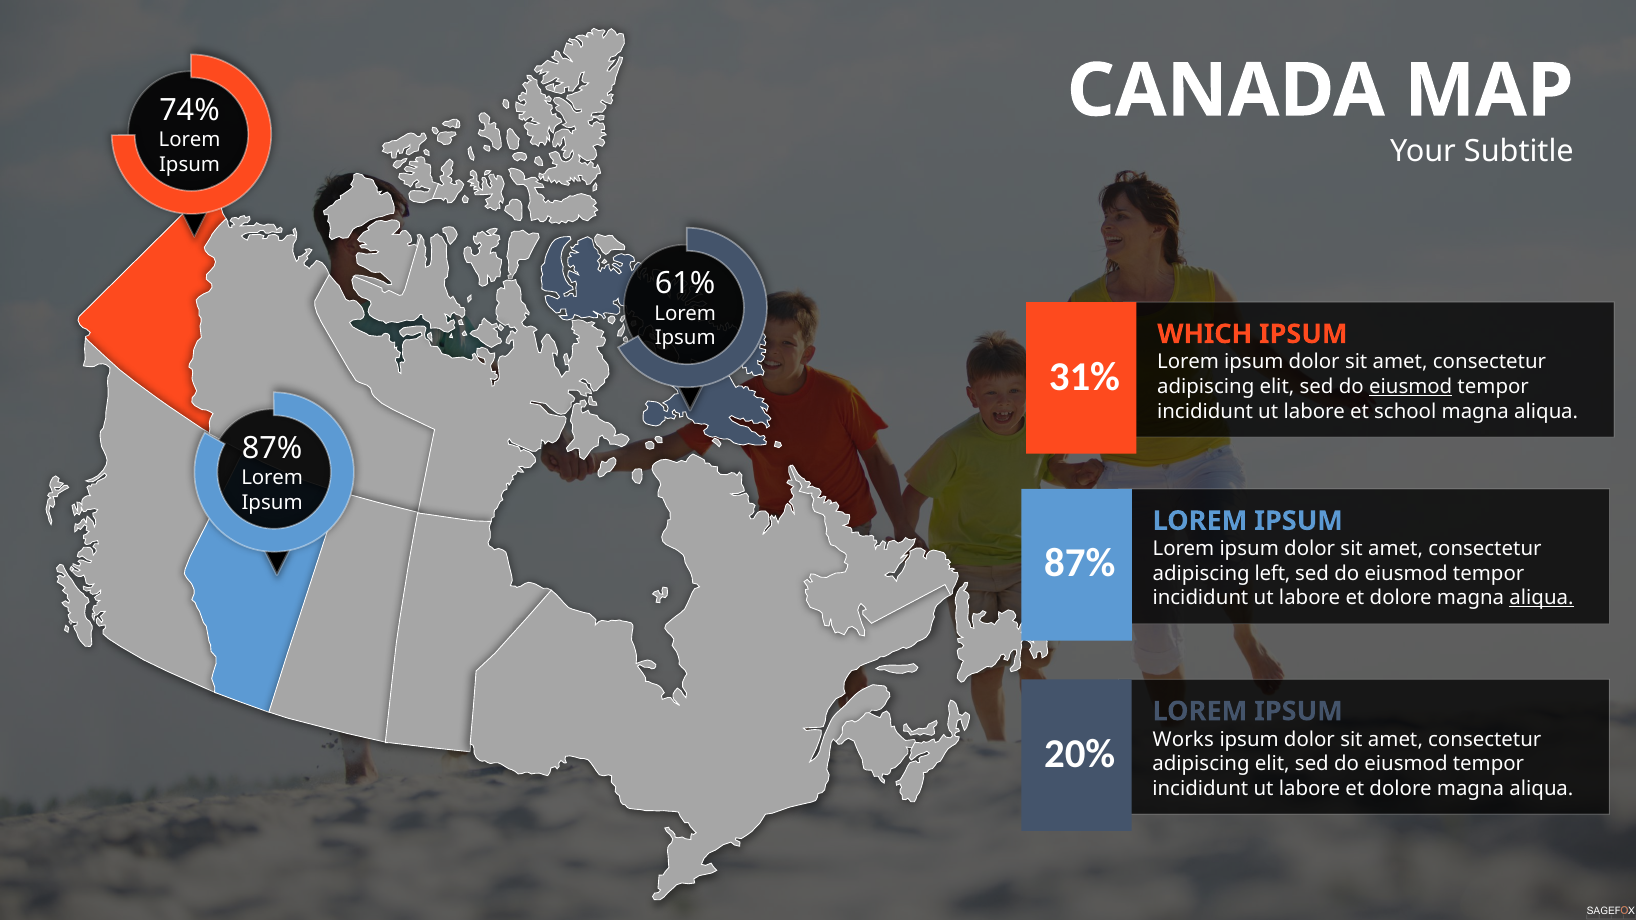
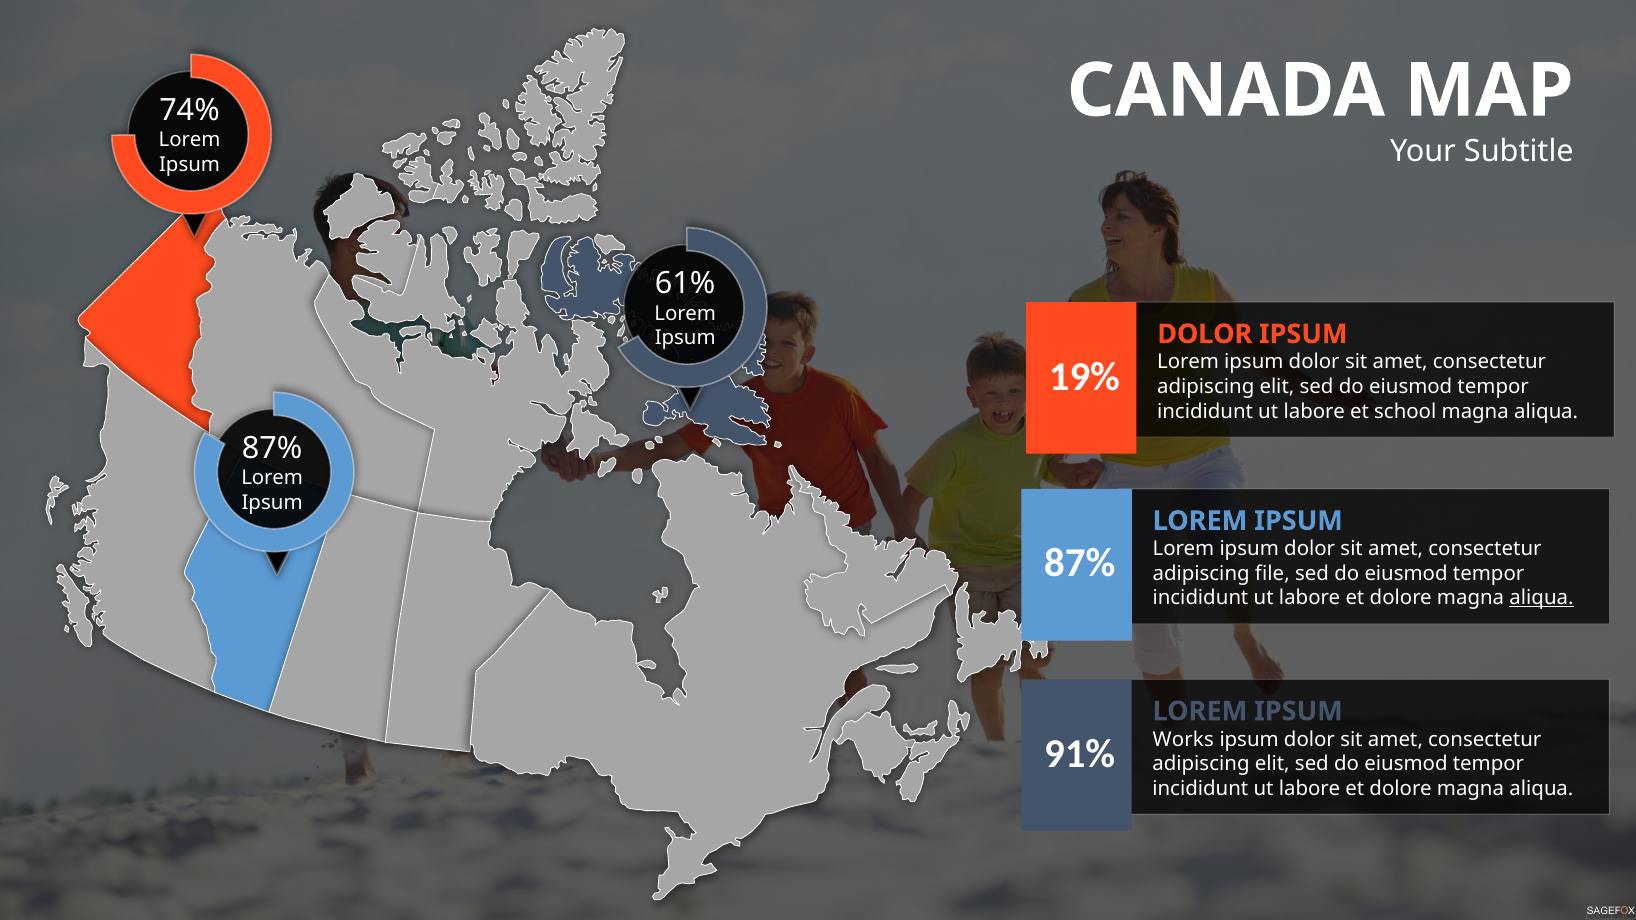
WHICH at (1205, 334): WHICH -> DOLOR
31%: 31% -> 19%
eiusmod at (1411, 387) underline: present -> none
left: left -> file
20%: 20% -> 91%
